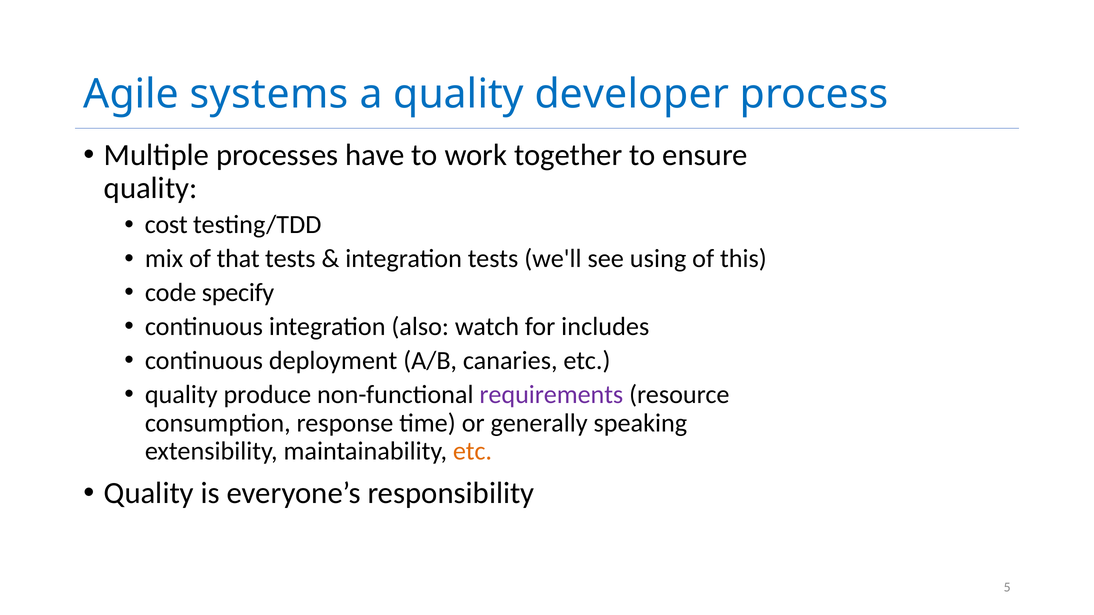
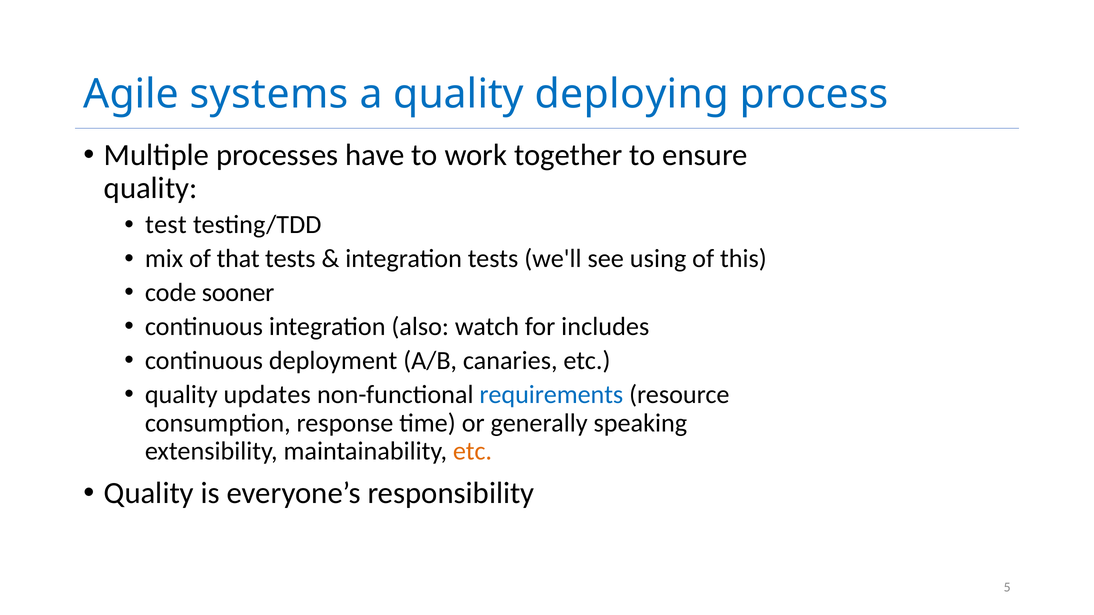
developer: developer -> deploying
cost: cost -> test
specify: specify -> sooner
produce: produce -> updates
requirements colour: purple -> blue
